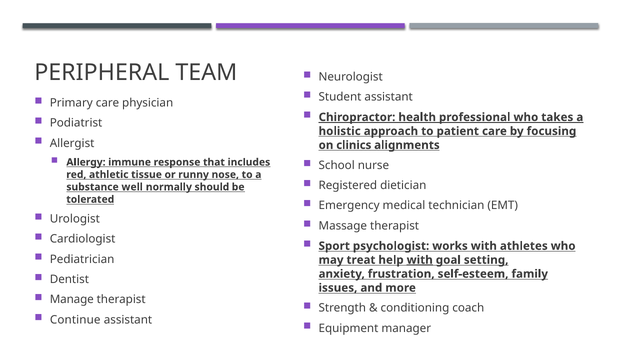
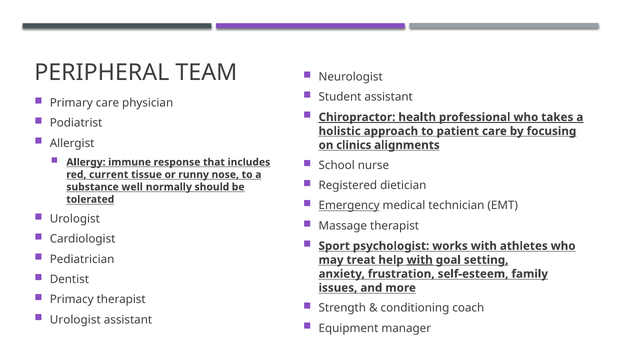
athletic: athletic -> current
Emergency underline: none -> present
Manage: Manage -> Primacy
Continue at (75, 320): Continue -> Urologist
